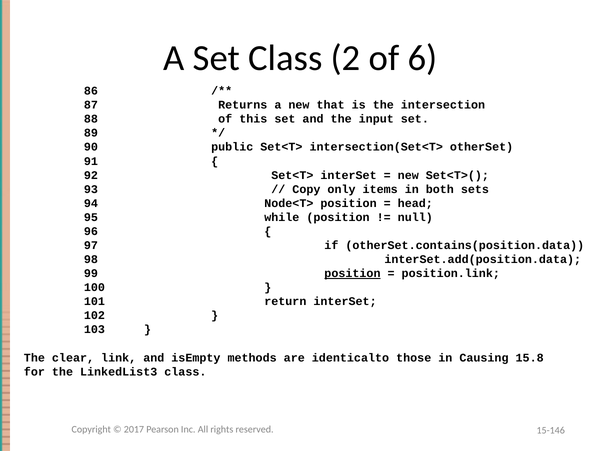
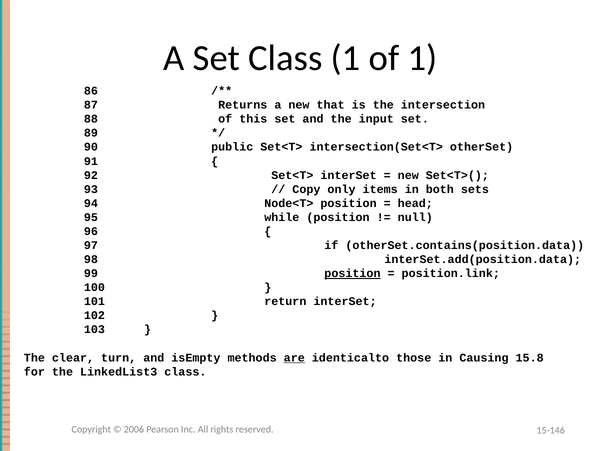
Class 2: 2 -> 1
of 6: 6 -> 1
link: link -> turn
are underline: none -> present
2017: 2017 -> 2006
